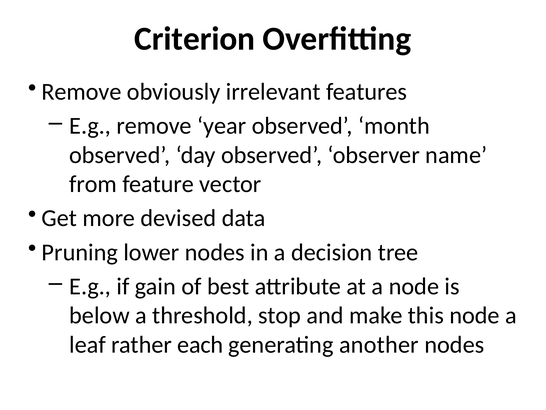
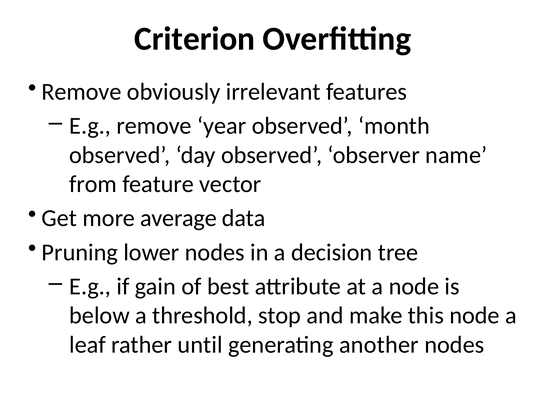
devised: devised -> average
each: each -> until
